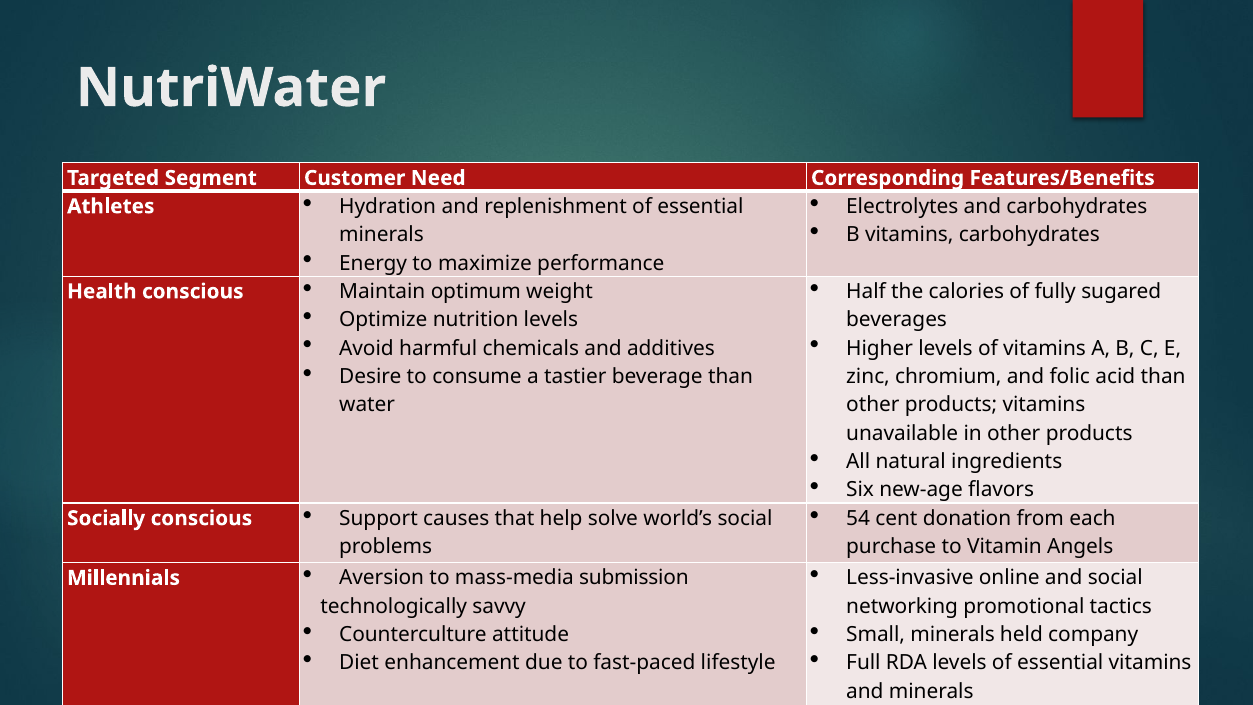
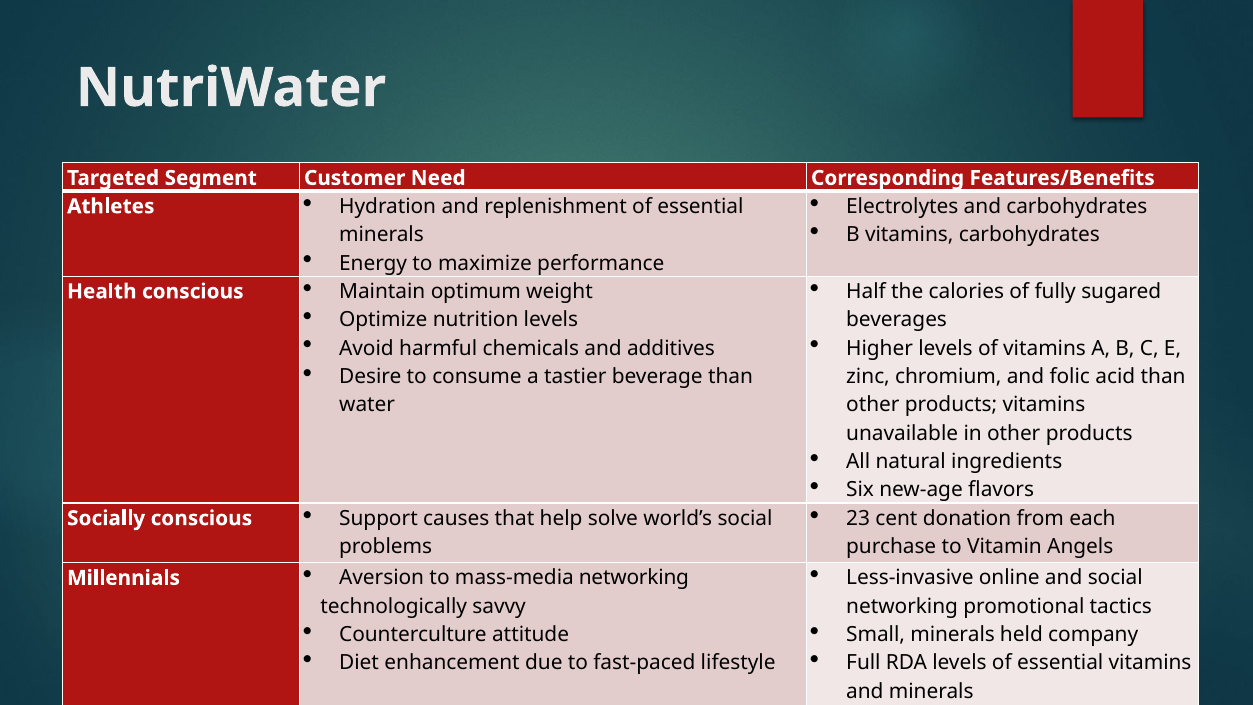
54: 54 -> 23
mass-media submission: submission -> networking
